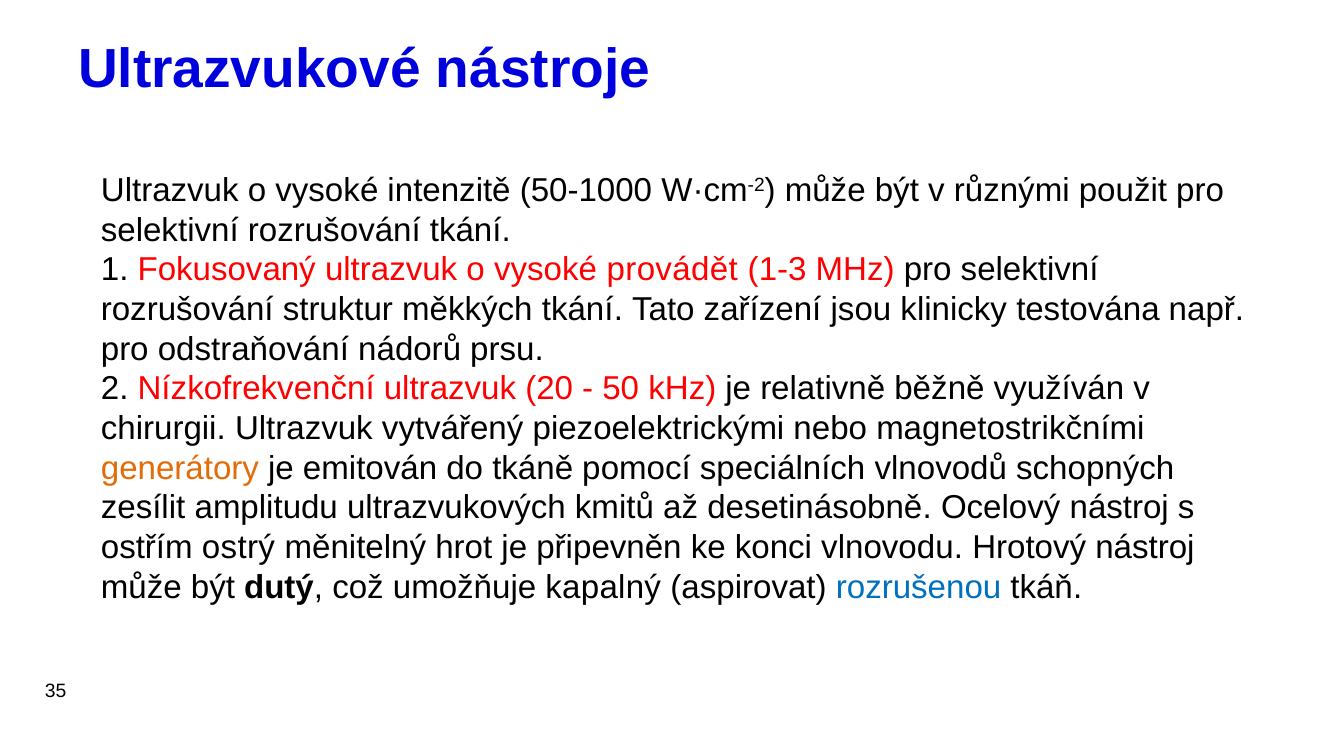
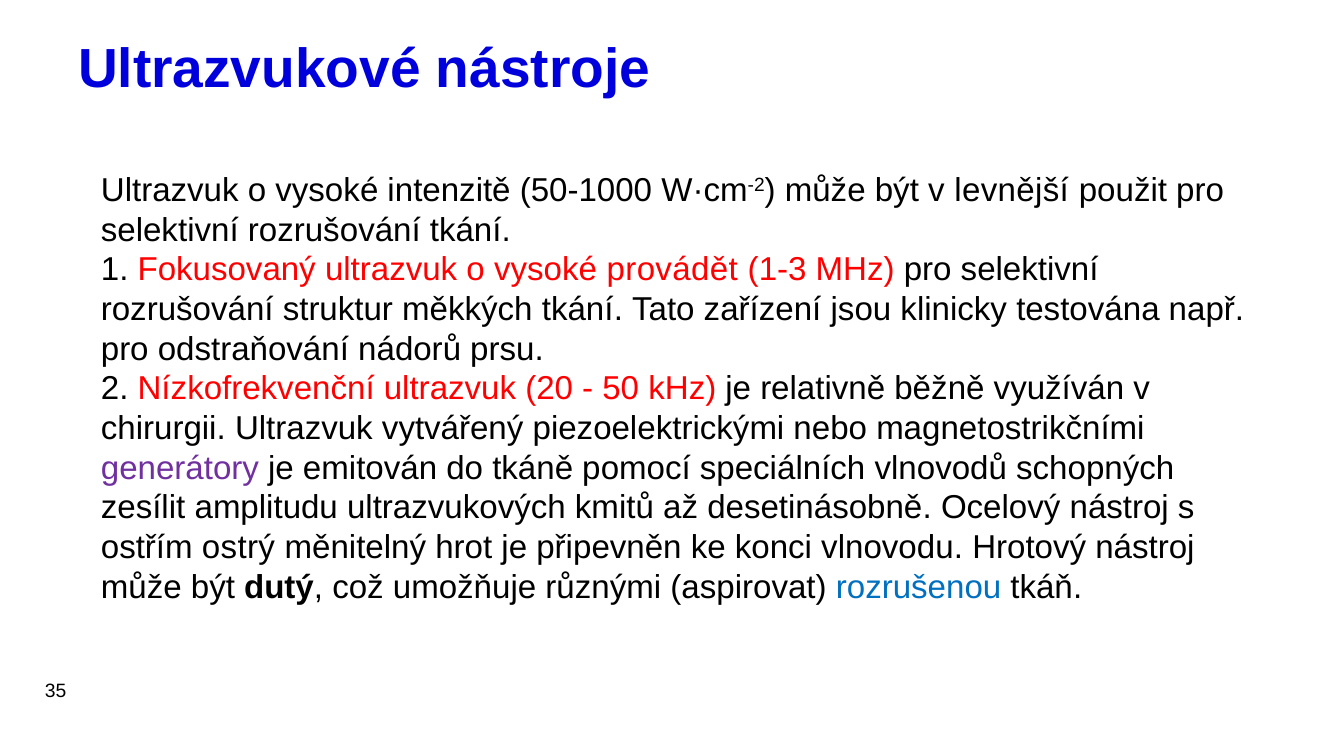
různými: různými -> levnější
generátory colour: orange -> purple
kapalný: kapalný -> různými
